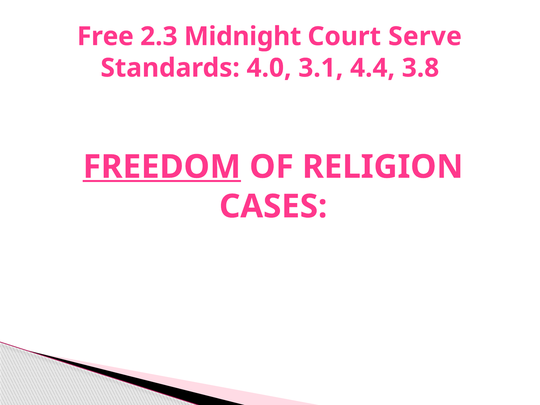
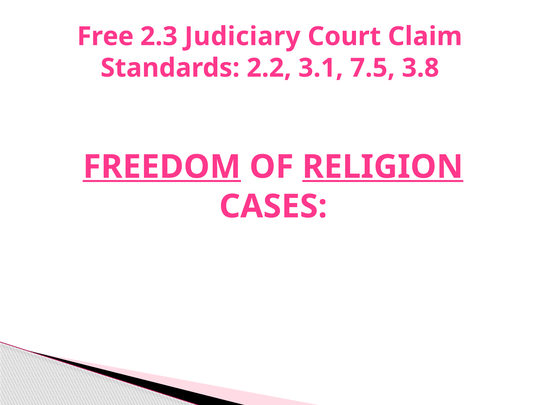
Midnight: Midnight -> Judiciary
Serve: Serve -> Claim
4.0: 4.0 -> 2.2
4.4: 4.4 -> 7.5
RELIGION underline: none -> present
